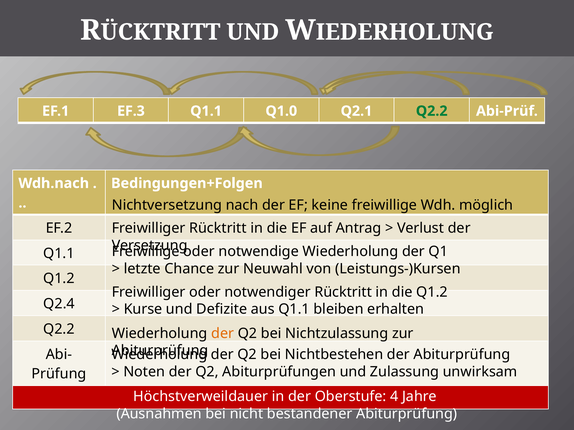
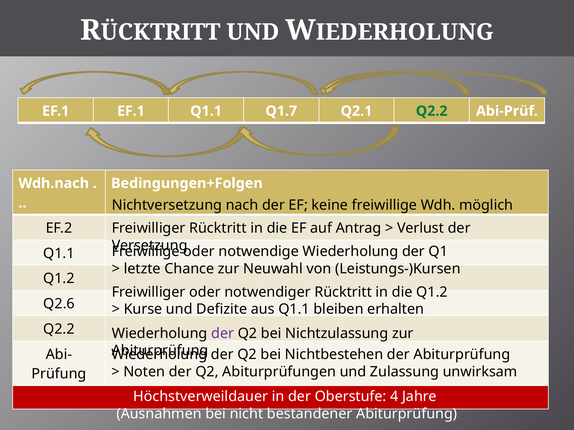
EF.1 EF.3: EF.3 -> EF.1
Q1.0: Q1.0 -> Q1.7
Q2.4: Q2.4 -> Q2.6
der at (223, 334) colour: orange -> purple
